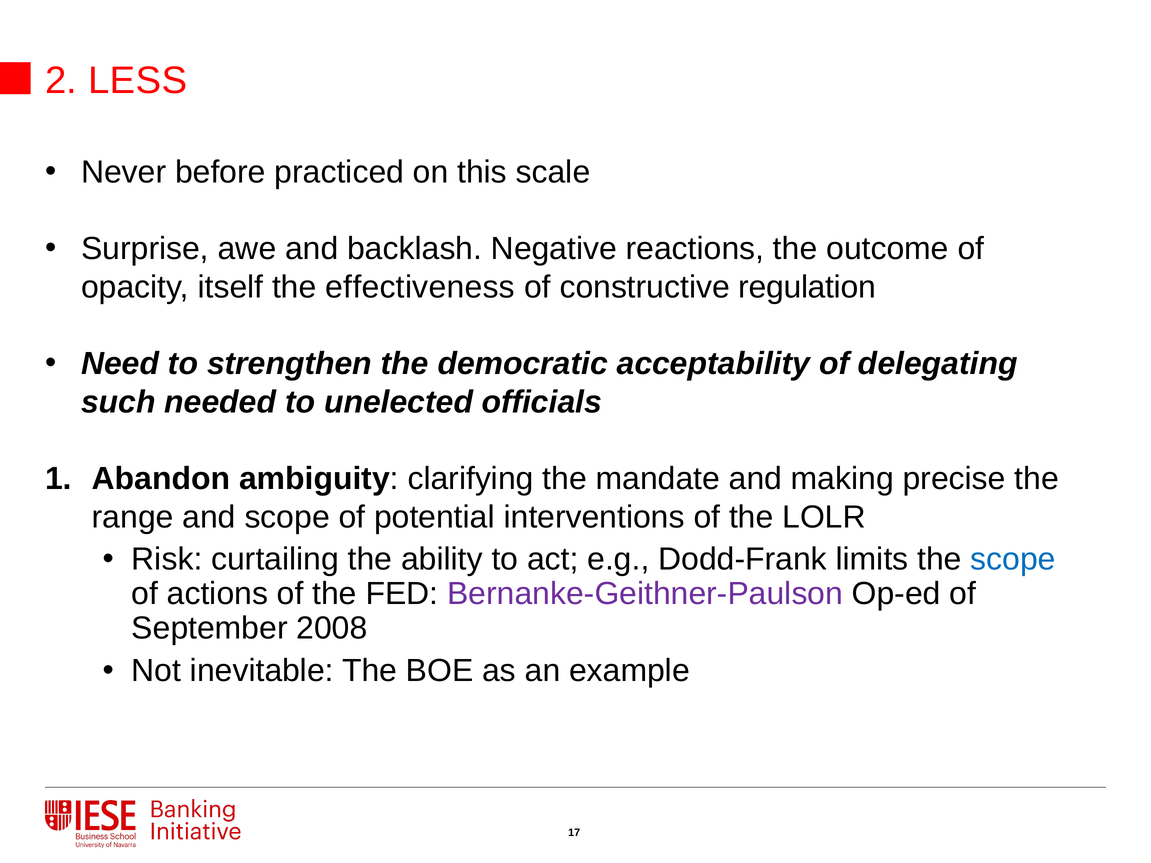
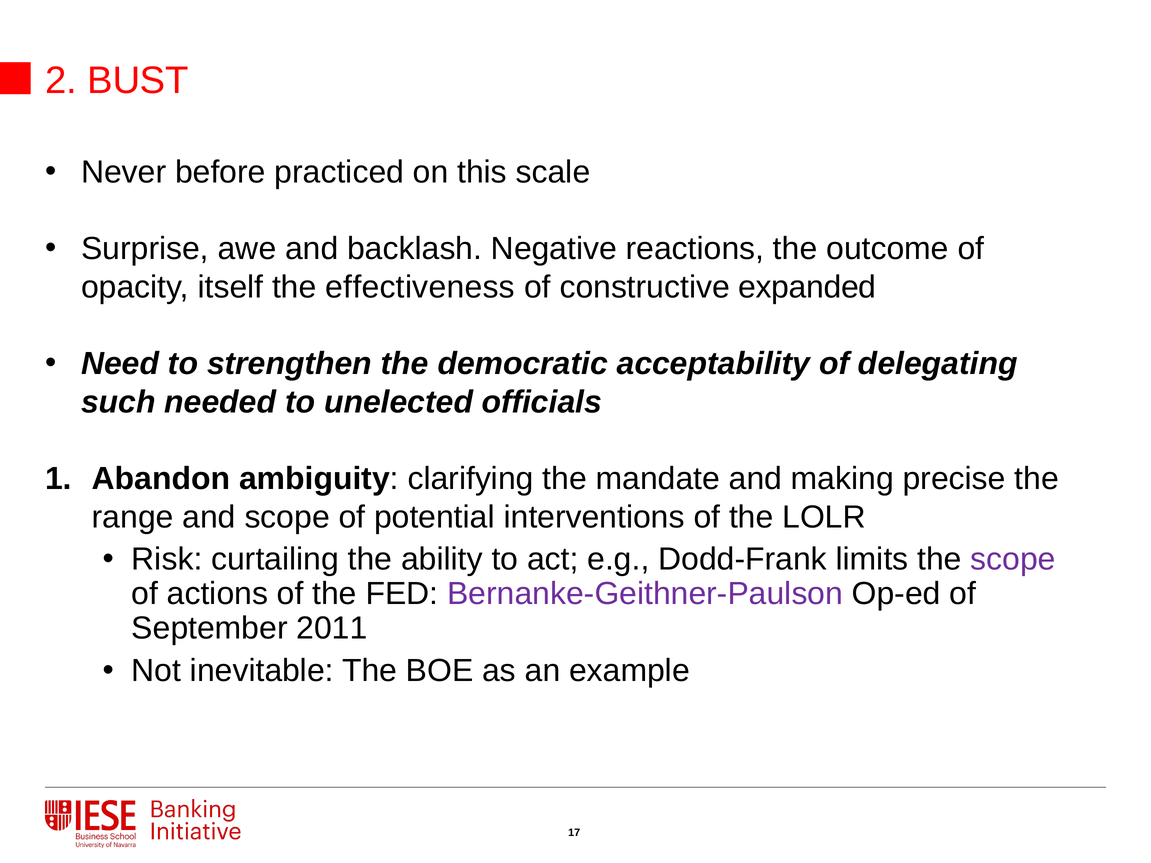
LESS: LESS -> BUST
regulation: regulation -> expanded
scope at (1013, 559) colour: blue -> purple
2008: 2008 -> 2011
